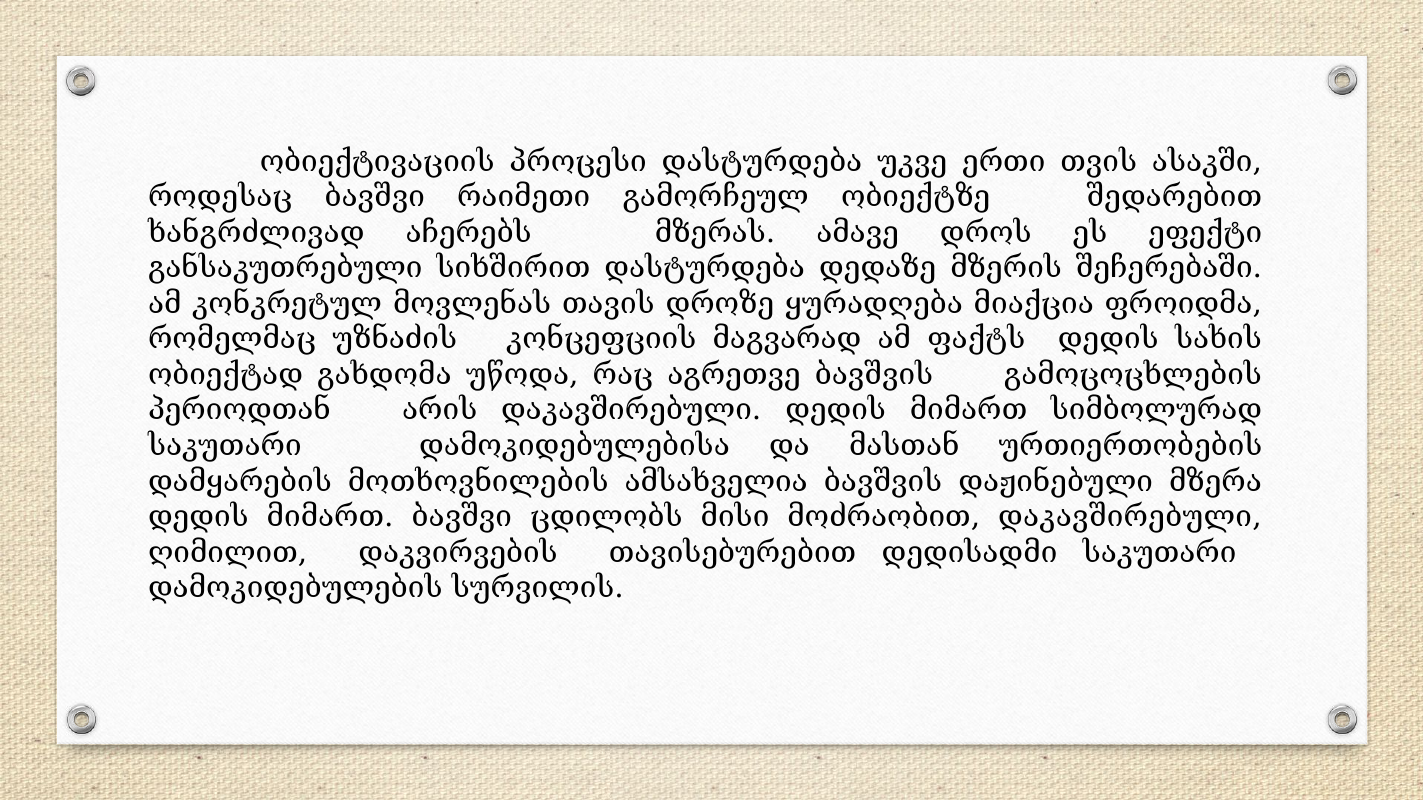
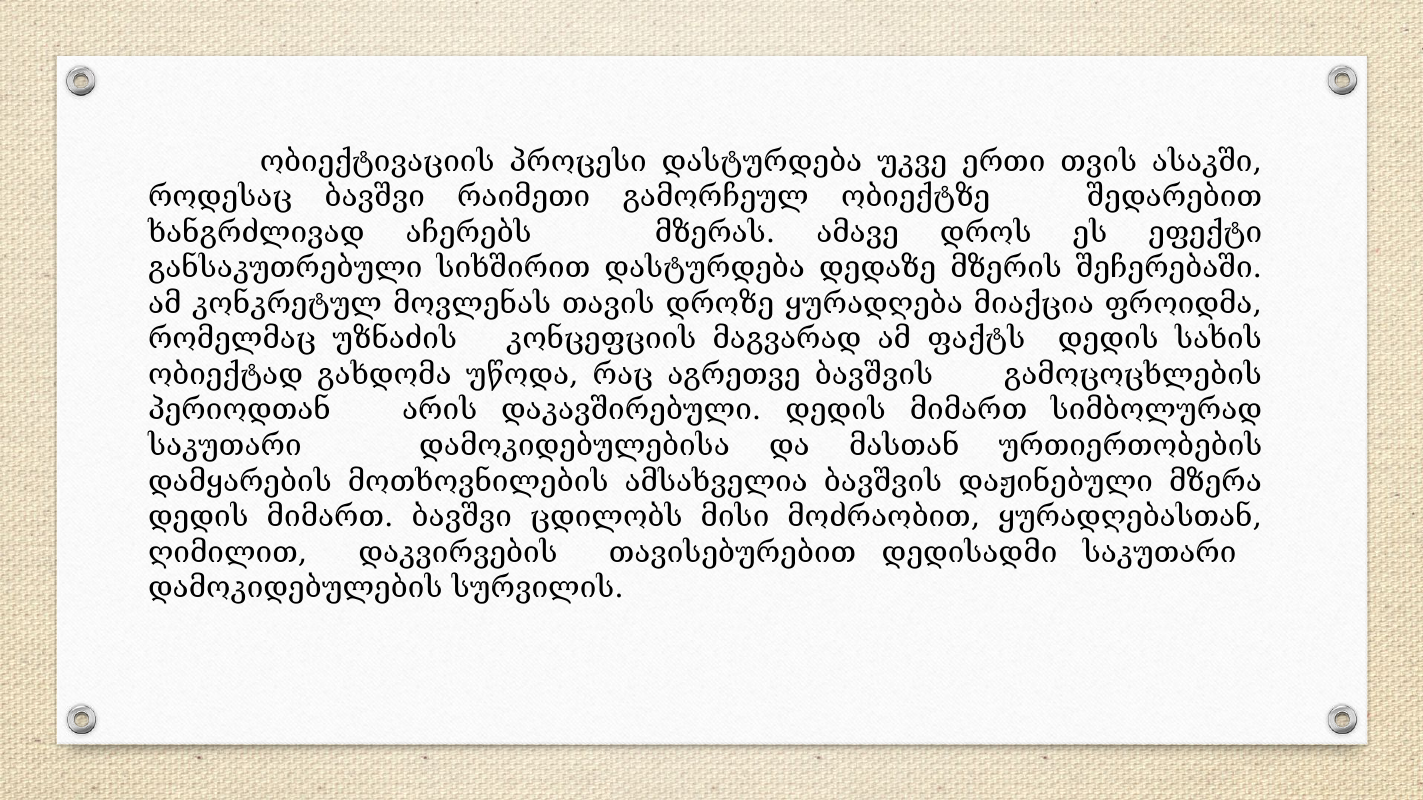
მოძრაობით დაკავშირებული: დაკავშირებული -> ყურადღებასთან
